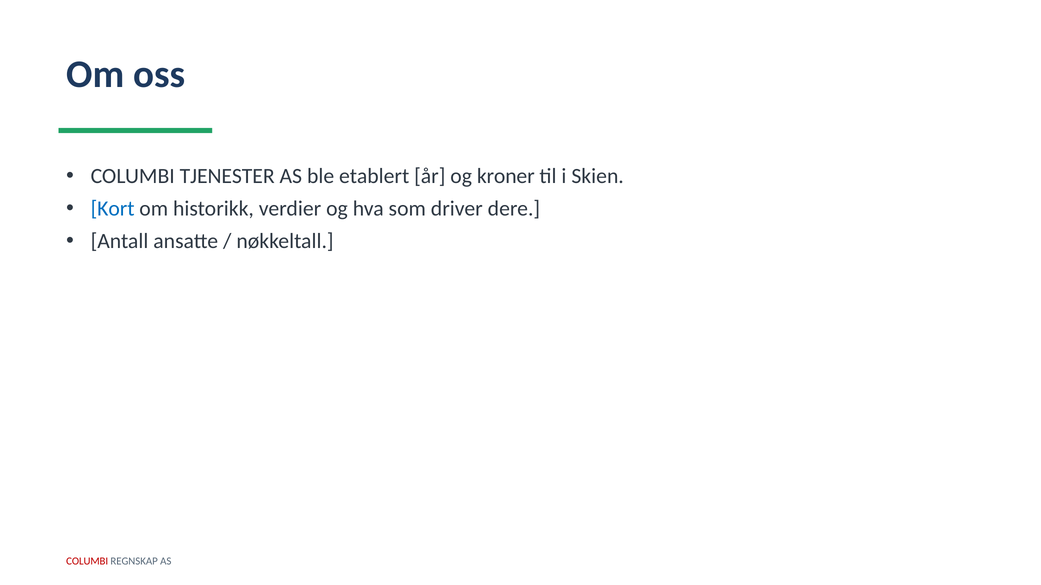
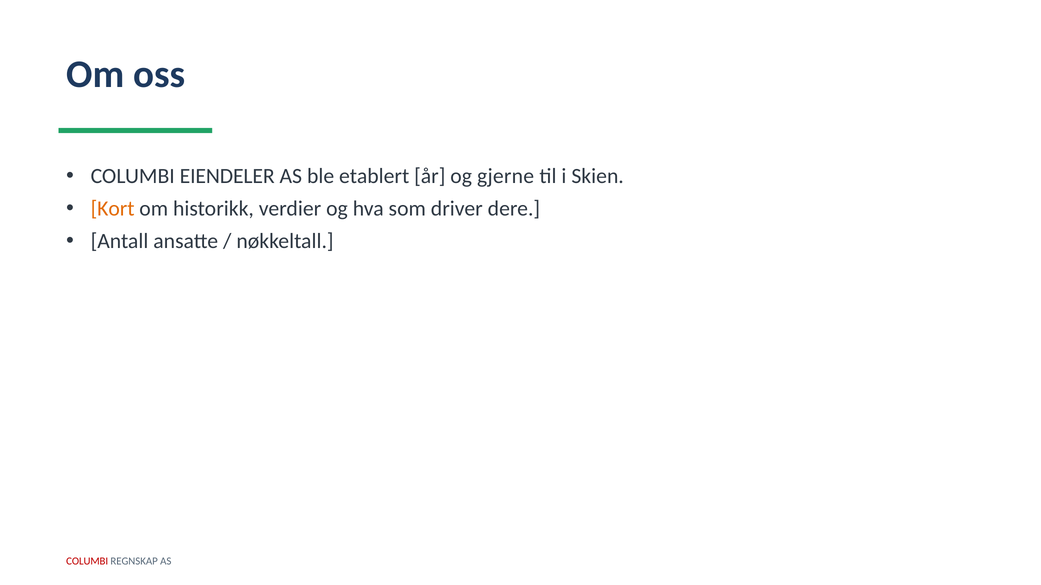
TJENESTER: TJENESTER -> EIENDELER
kroner: kroner -> gjerne
Kort colour: blue -> orange
